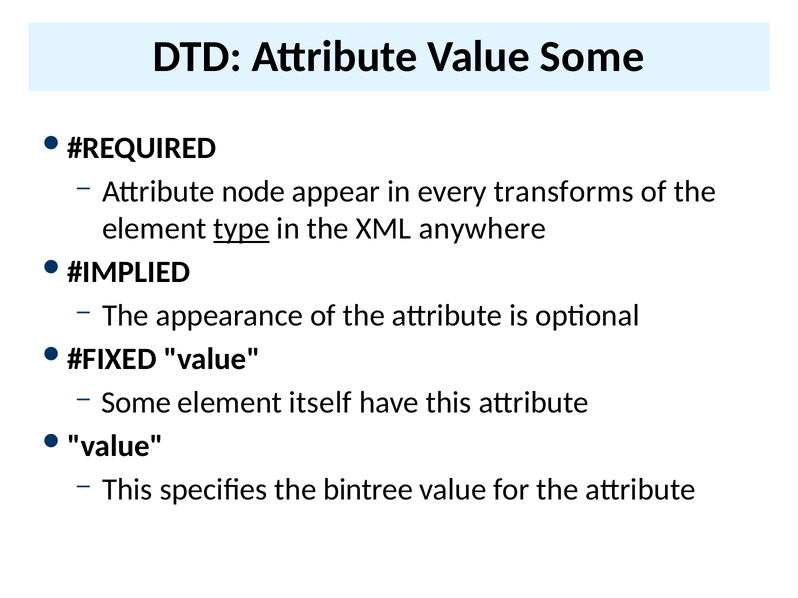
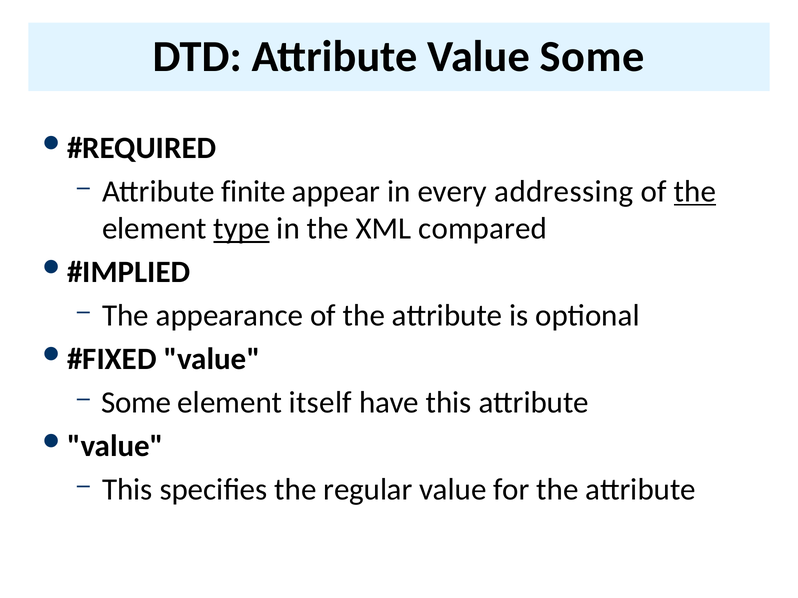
node: node -> finite
transforms: transforms -> addressing
the at (695, 192) underline: none -> present
anywhere: anywhere -> compared
bintree: bintree -> regular
